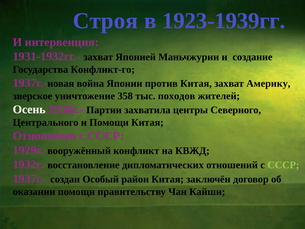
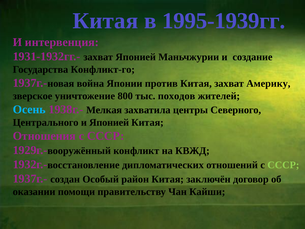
Строя at (105, 21): Строя -> Китая
1923-1939гг: 1923-1939гг -> 1995-1939гг
358: 358 -> 800
Осень colour: white -> light blue
Партии: Партии -> Мелкая
и Помощи: Помощи -> Японией
